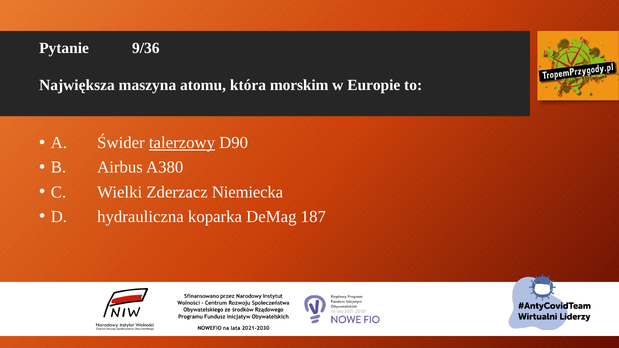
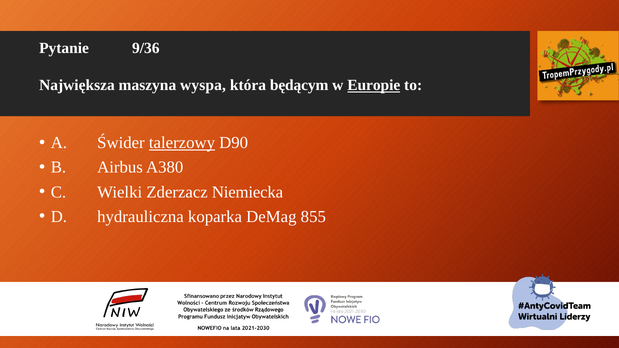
atomu: atomu -> wyspa
morskim: morskim -> będącym
Europie underline: none -> present
187: 187 -> 855
